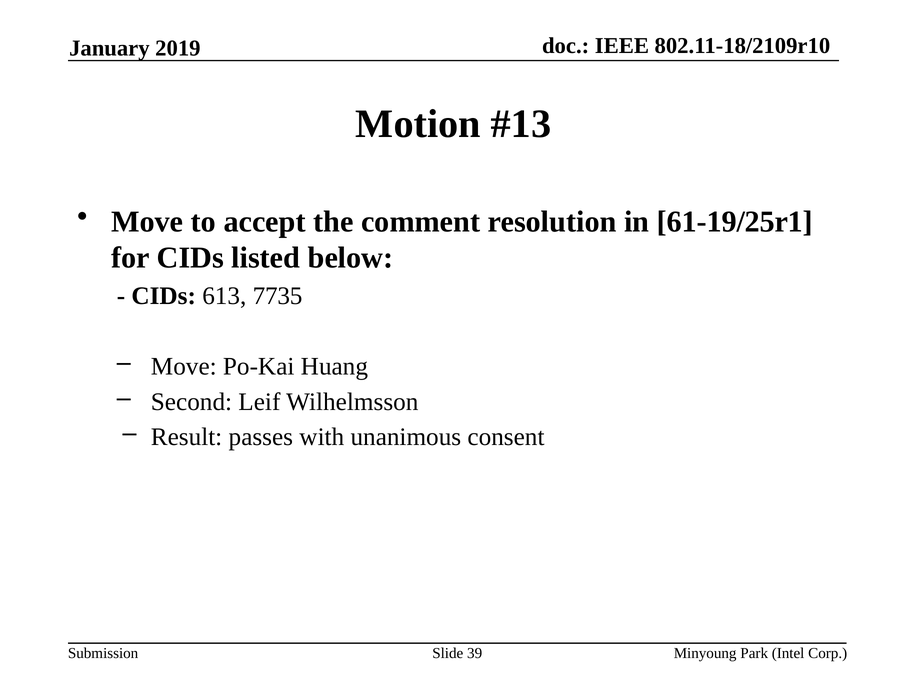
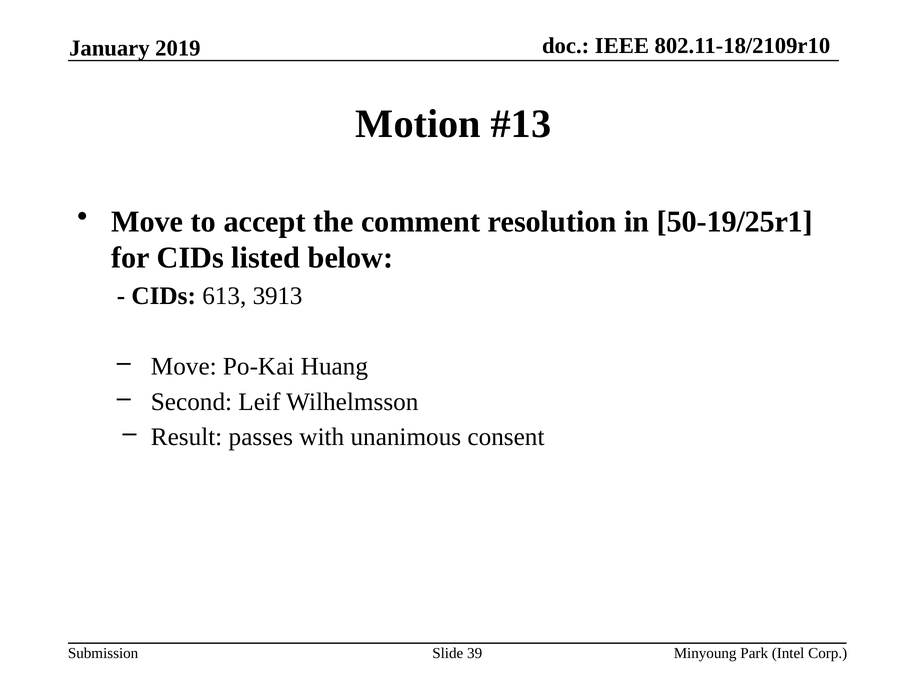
61-19/25r1: 61-19/25r1 -> 50-19/25r1
7735: 7735 -> 3913
